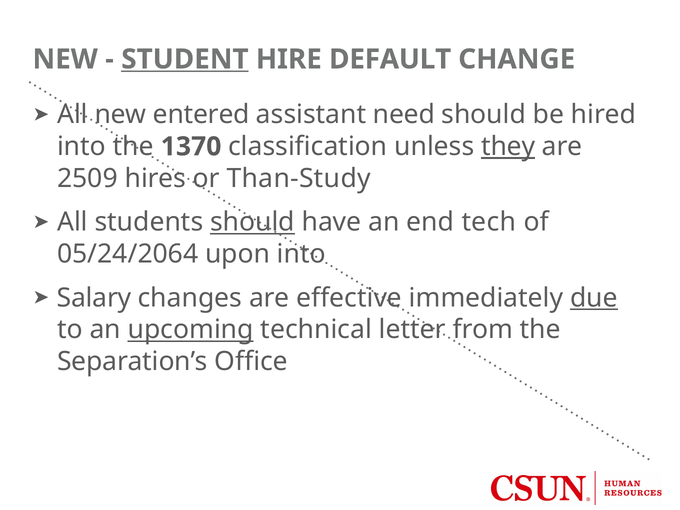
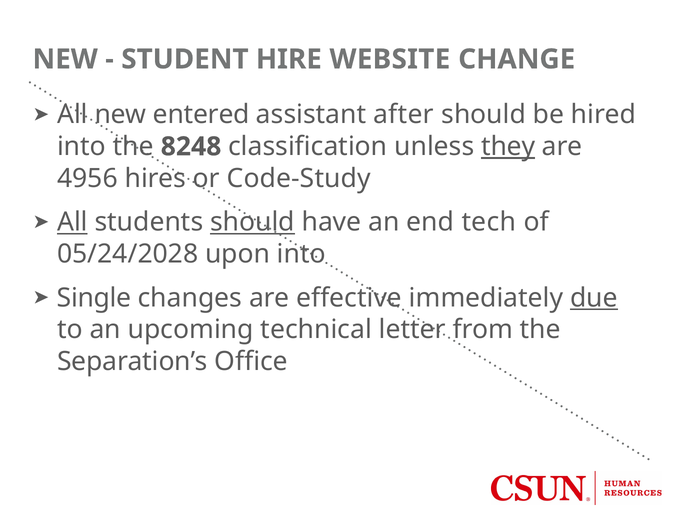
STUDENT underline: present -> none
DEFAULT: DEFAULT -> WEBSITE
need: need -> after
1370: 1370 -> 8248
2509: 2509 -> 4956
Than-Study: Than-Study -> Code-Study
All at (72, 222) underline: none -> present
05/24/2064: 05/24/2064 -> 05/24/2028
Salary: Salary -> Single
upcoming underline: present -> none
